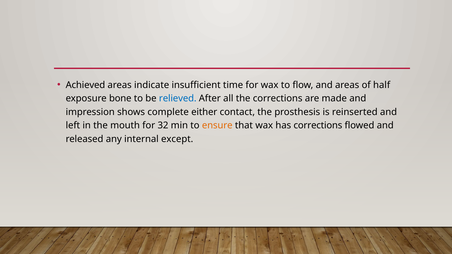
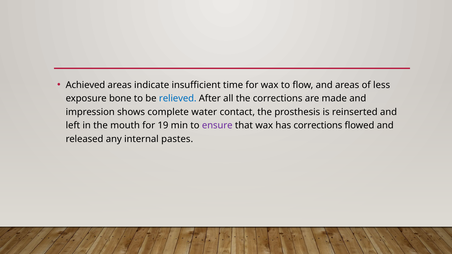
half: half -> less
either: either -> water
32: 32 -> 19
ensure colour: orange -> purple
except: except -> pastes
